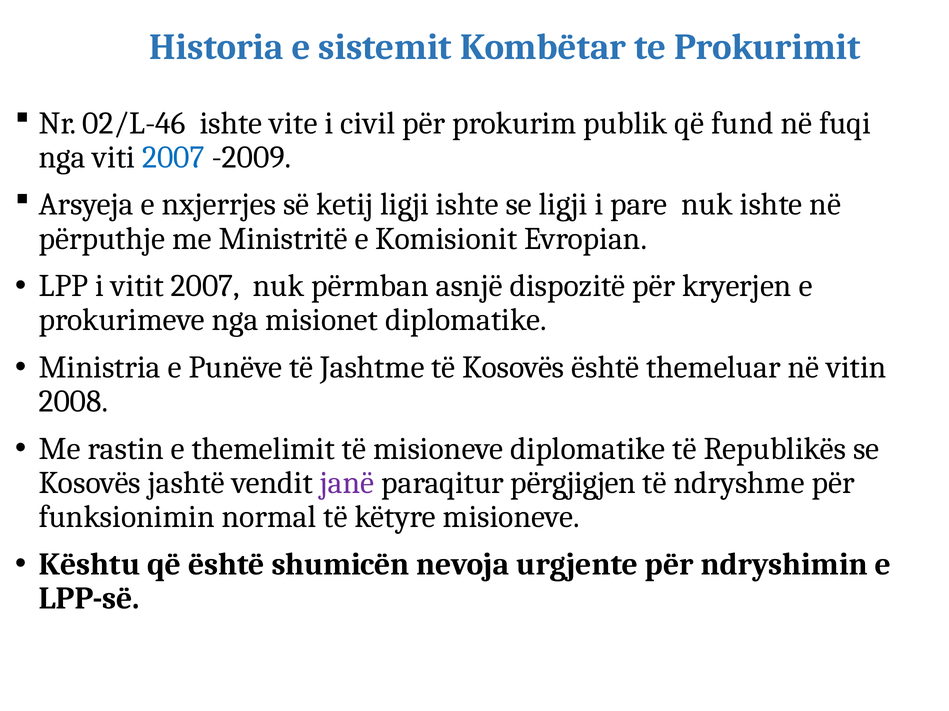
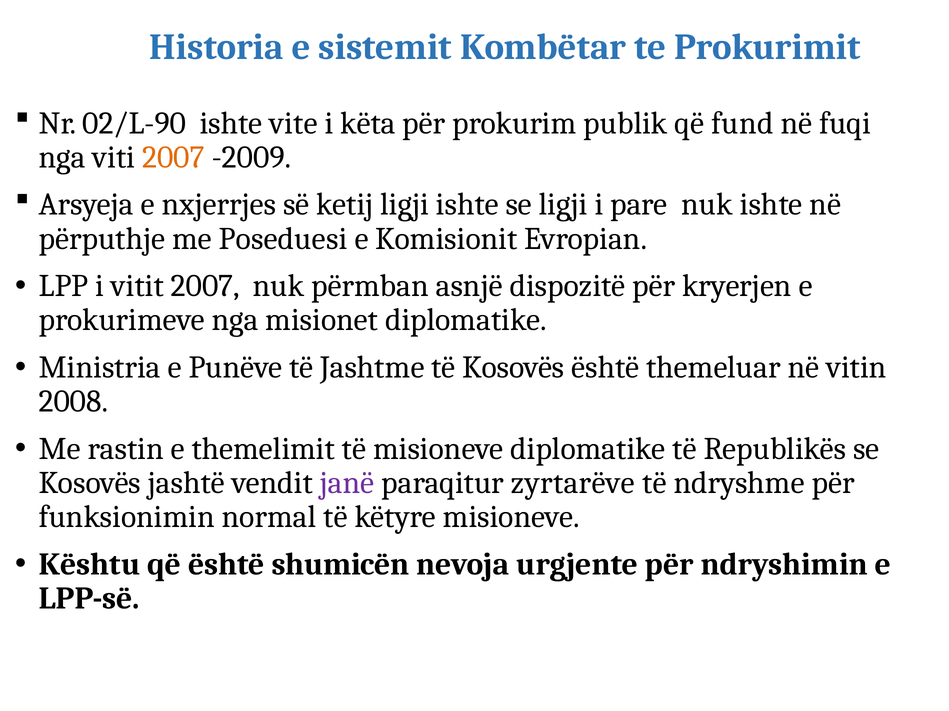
02/L-46: 02/L-46 -> 02/L-90
civil: civil -> këta
2007 at (173, 157) colour: blue -> orange
Ministritë: Ministritë -> Poseduesi
përgjigjen: përgjigjen -> zyrtarëve
